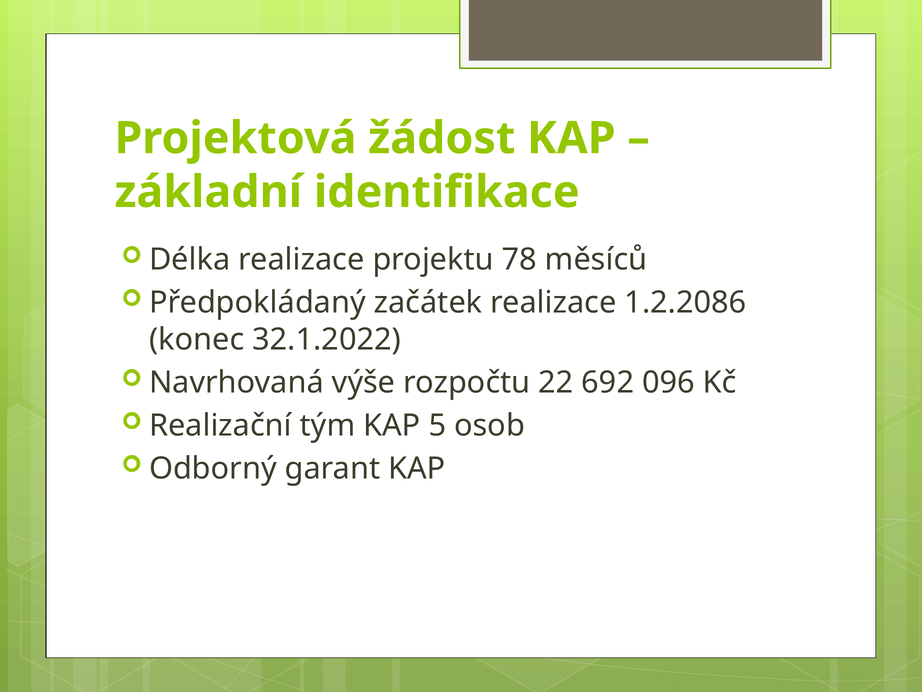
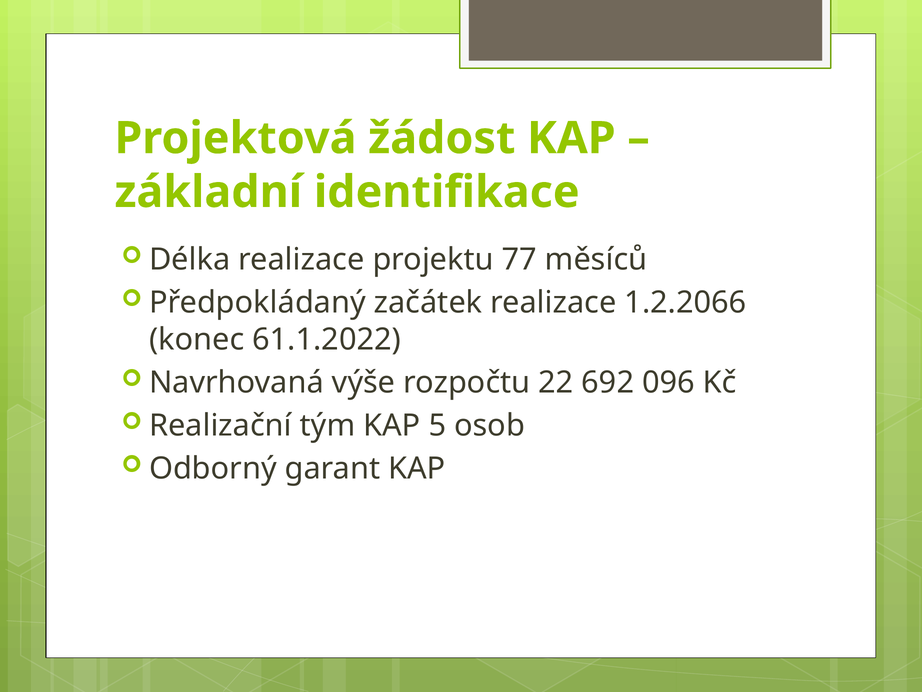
78: 78 -> 77
1.2.2086: 1.2.2086 -> 1.2.2066
32.1.2022: 32.1.2022 -> 61.1.2022
